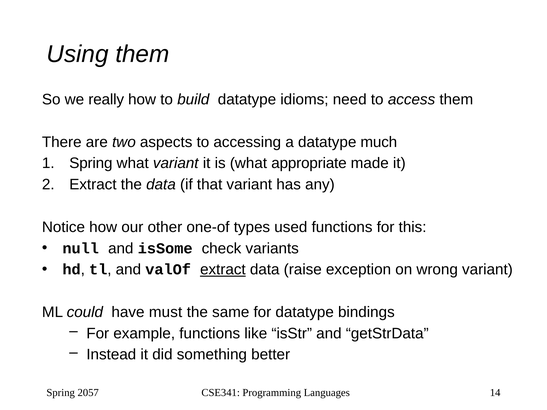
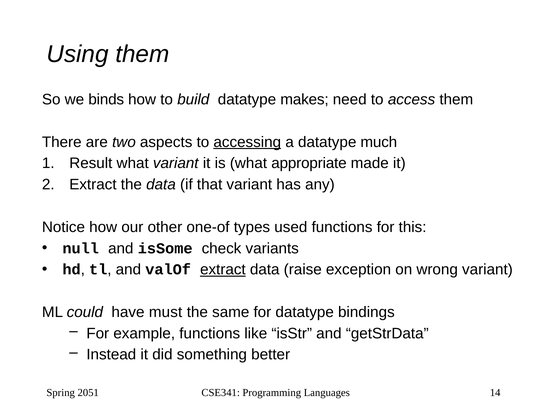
really: really -> binds
idioms: idioms -> makes
accessing underline: none -> present
Spring at (91, 163): Spring -> Result
2057: 2057 -> 2051
